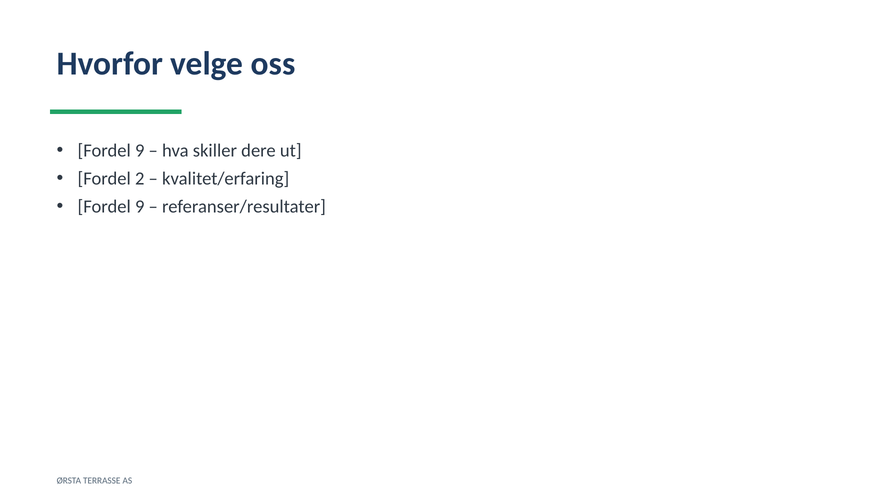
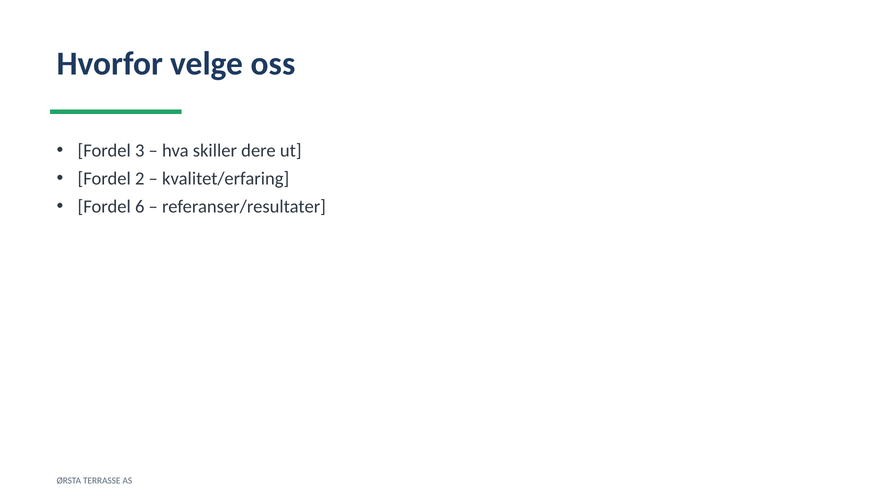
9 at (140, 151): 9 -> 3
9 at (140, 207): 9 -> 6
